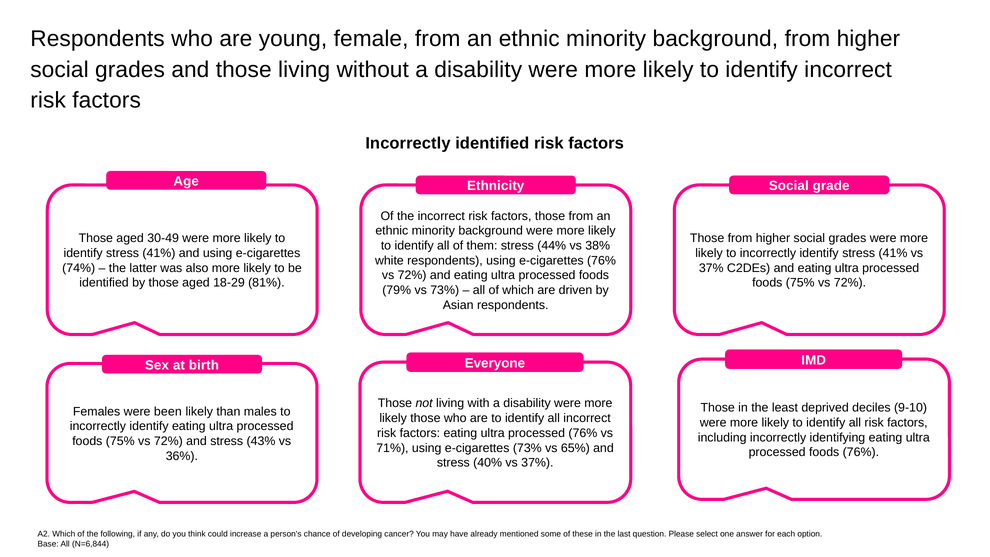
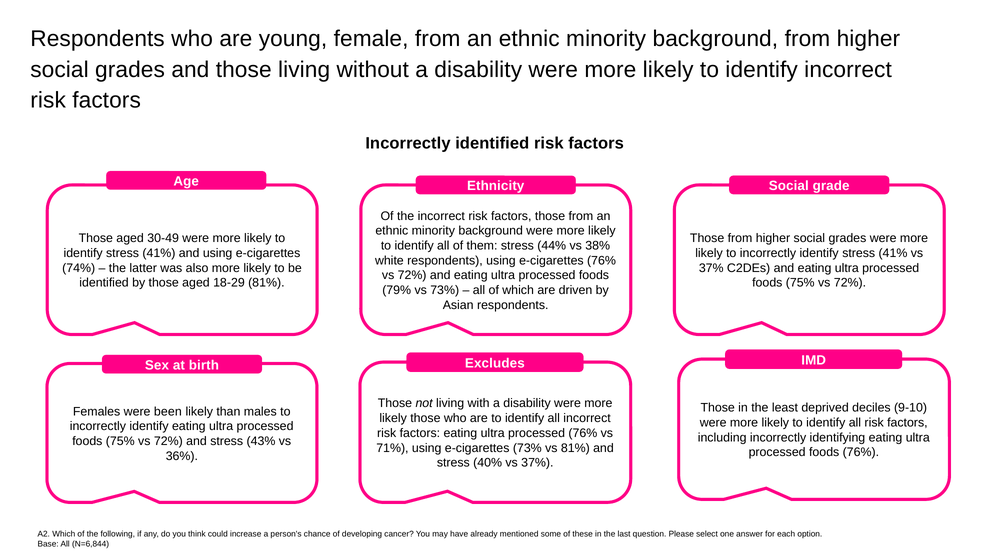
Everyone: Everyone -> Excludes
vs 65%: 65% -> 81%
